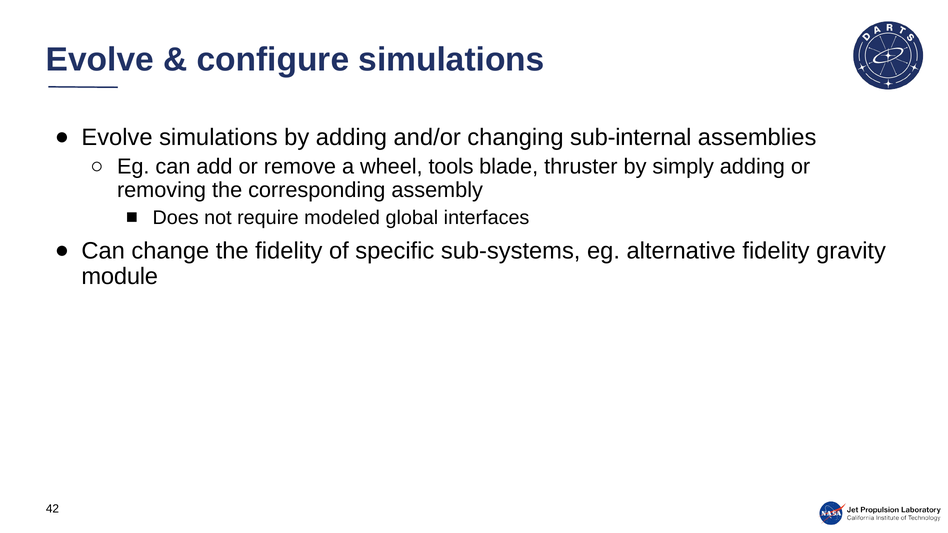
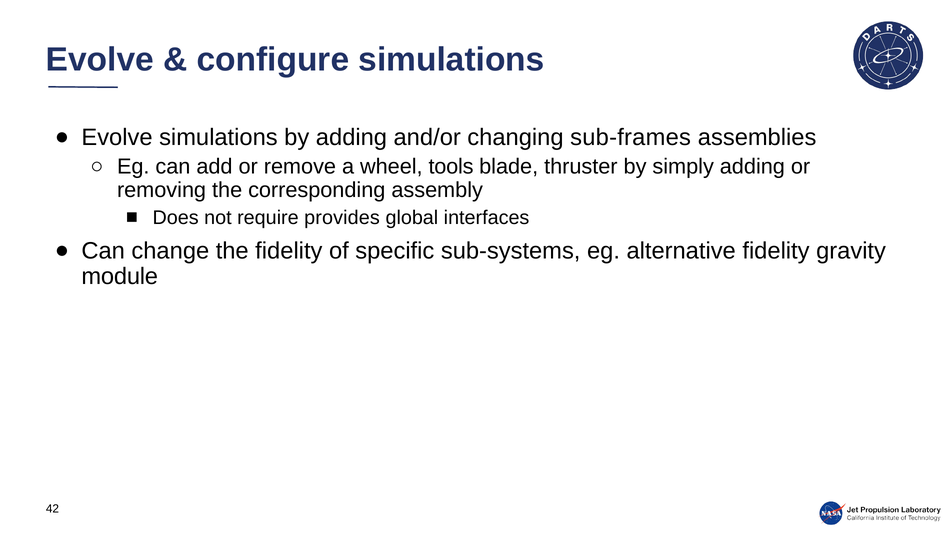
sub-internal: sub-internal -> sub-frames
modeled: modeled -> provides
